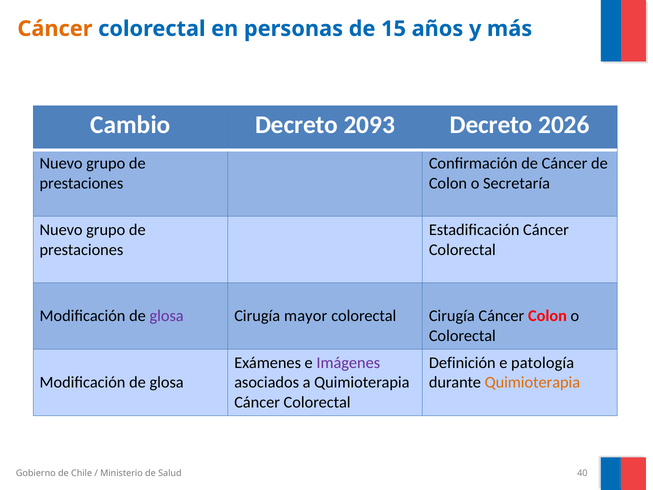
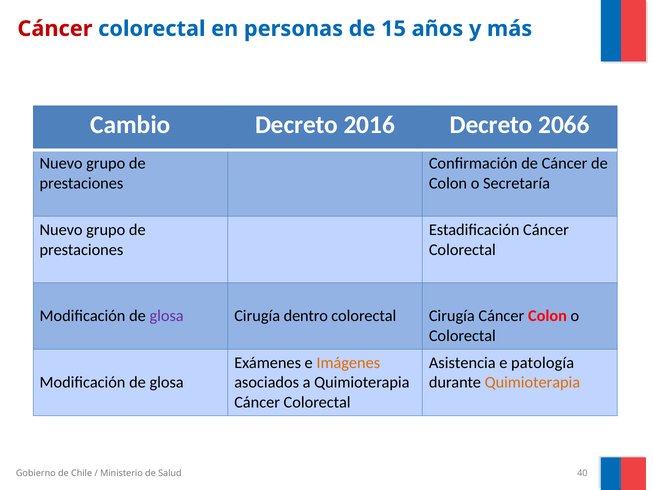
Cáncer at (55, 29) colour: orange -> red
2093: 2093 -> 2016
2026: 2026 -> 2066
mayor: mayor -> dentro
Imágenes colour: purple -> orange
Definición: Definición -> Asistencia
